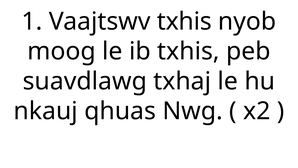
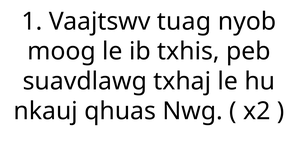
Vaajtswv txhis: txhis -> tuag
